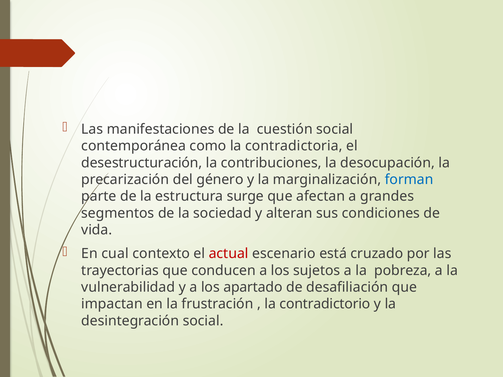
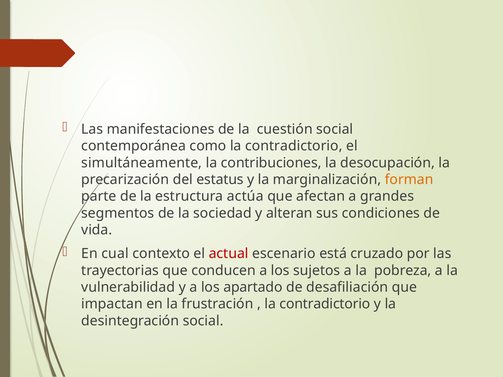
como la contradictoria: contradictoria -> contradictorio
desestructuración: desestructuración -> simultáneamente
género: género -> estatus
forman colour: blue -> orange
surge: surge -> actúa
